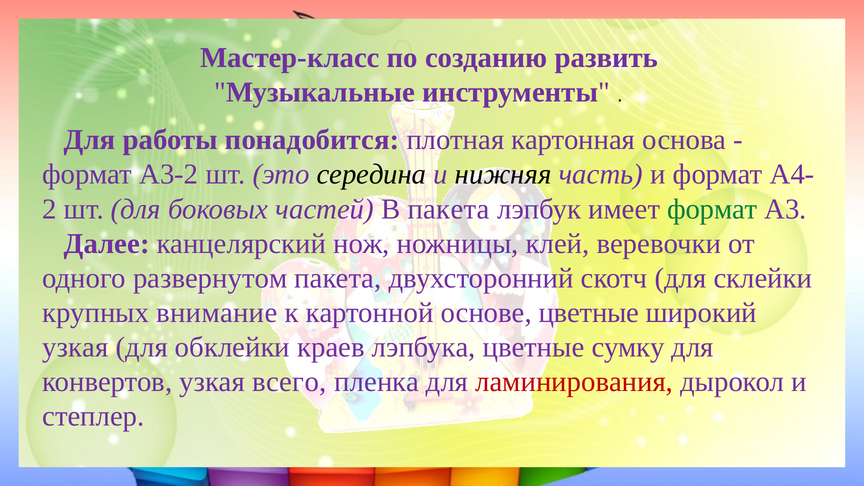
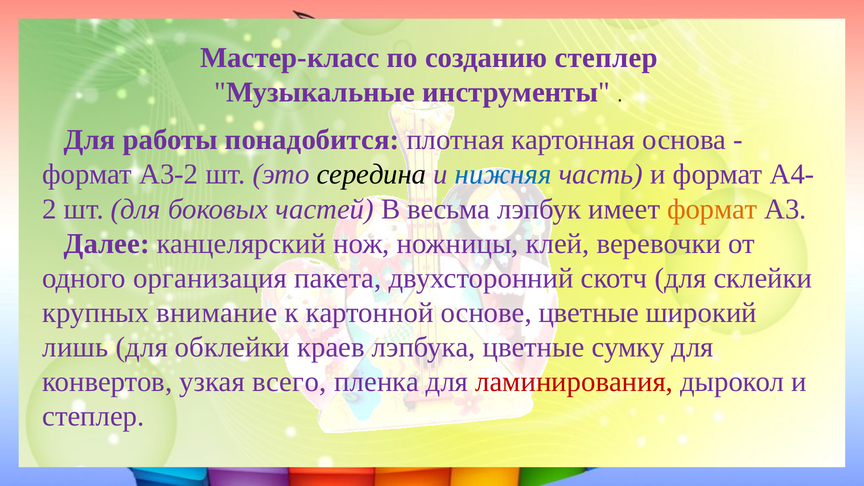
созданию развить: развить -> степлер
нижняя colour: black -> blue
В пакета: пакета -> весьма
формат at (712, 209) colour: green -> orange
развернутом: развернутом -> организация
узкая at (75, 347): узкая -> лишь
